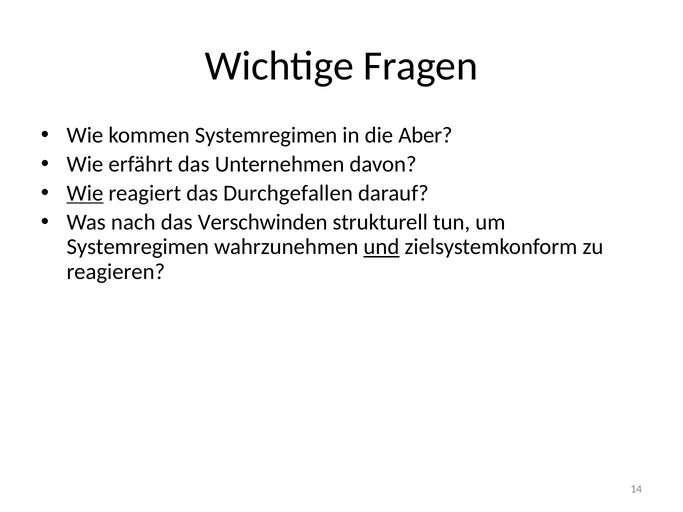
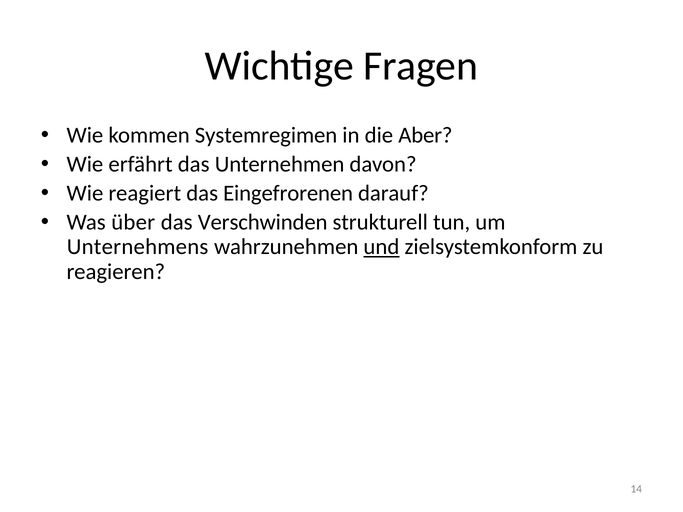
Wie at (85, 193) underline: present -> none
Durchgefallen: Durchgefallen -> Eingefrorenen
nach: nach -> über
Systemregimen at (138, 247): Systemregimen -> Unternehmens
